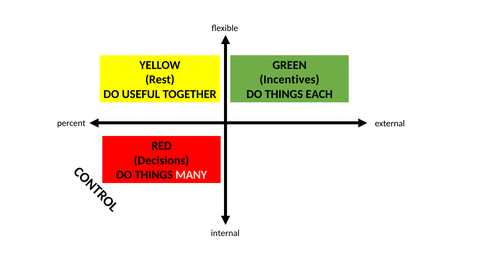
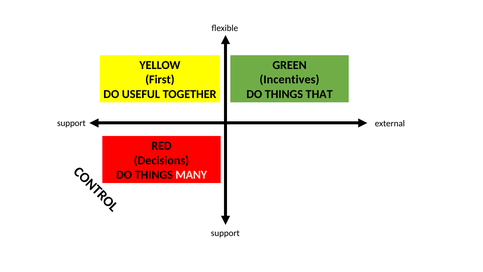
Rest: Rest -> First
EACH: EACH -> THAT
percent at (71, 123): percent -> support
internal at (225, 233): internal -> support
